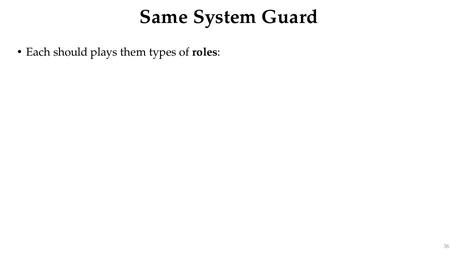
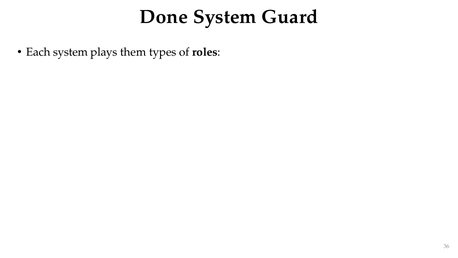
Same: Same -> Done
Each should: should -> system
